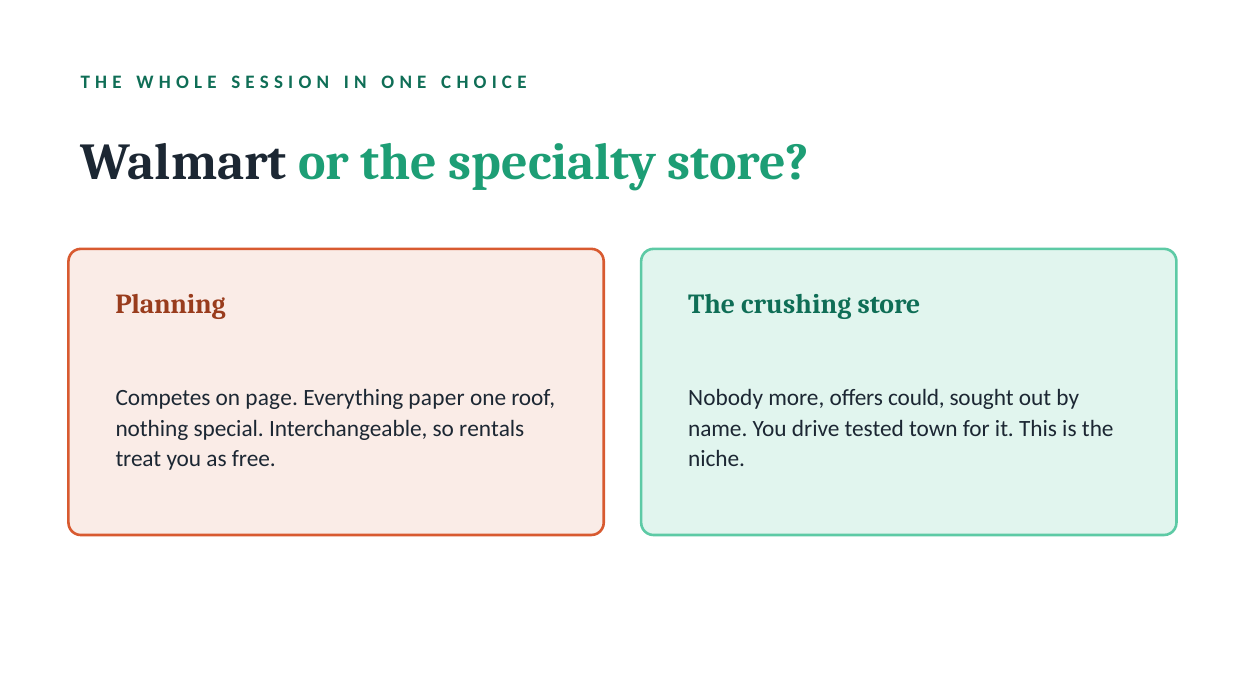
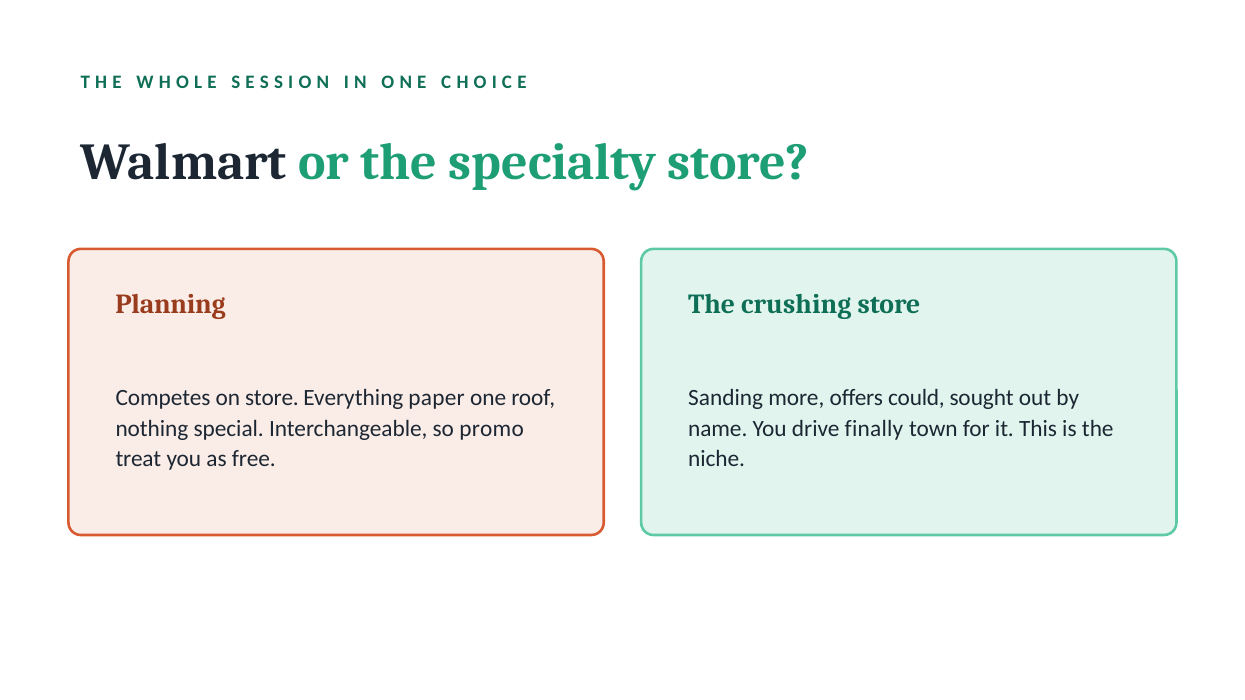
on page: page -> store
Nobody: Nobody -> Sanding
rentals: rentals -> promo
tested: tested -> finally
